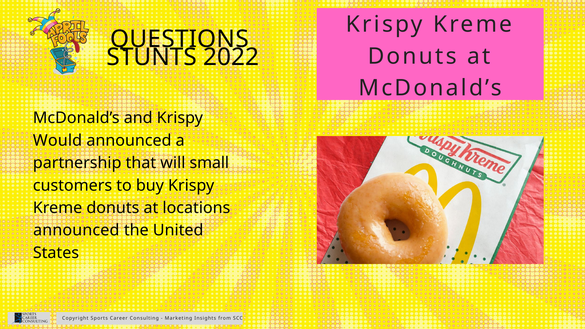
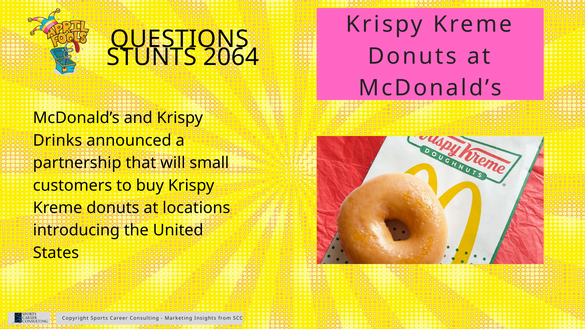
2022: 2022 -> 2064
Would: Would -> Drinks
announced at (76, 230): announced -> introducing
